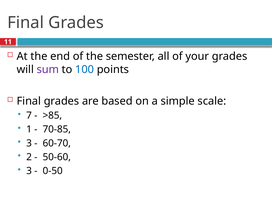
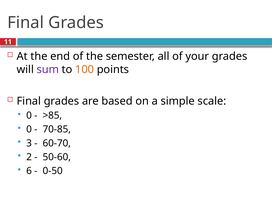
100 colour: blue -> orange
7 at (29, 115): 7 -> 0
1 at (29, 129): 1 -> 0
3 at (29, 171): 3 -> 6
